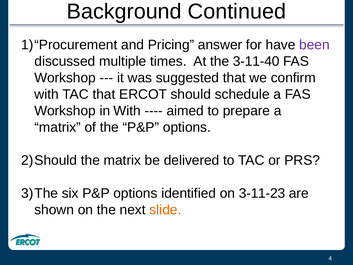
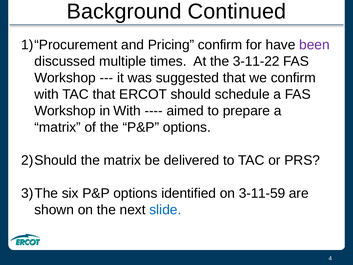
Pricing answer: answer -> confirm
3-11-40: 3-11-40 -> 3-11-22
3-11-23: 3-11-23 -> 3-11-59
slide colour: orange -> blue
